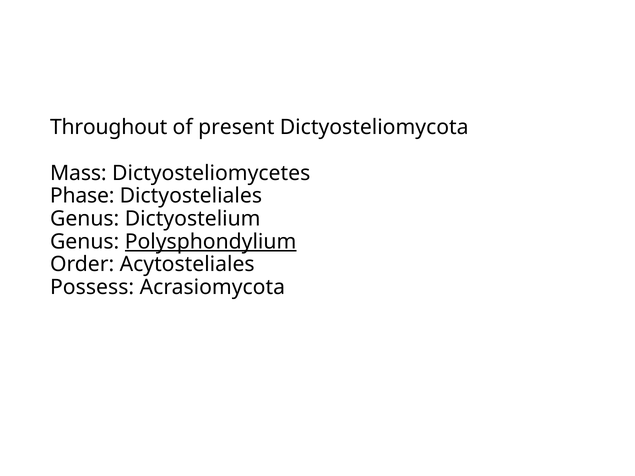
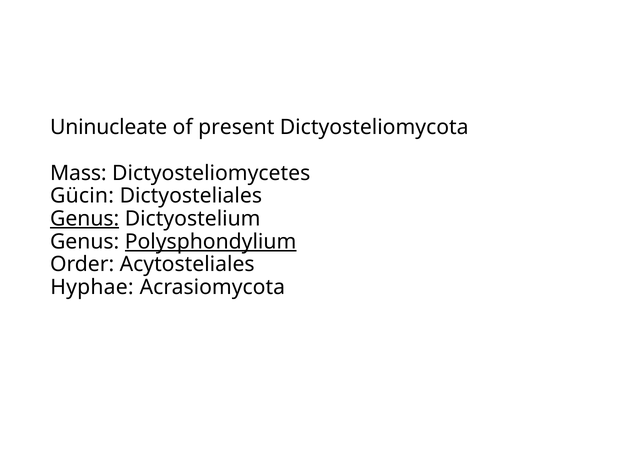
Throughout: Throughout -> Uninucleate
Phase: Phase -> Gücin
Genus at (85, 219) underline: none -> present
Possess: Possess -> Hyphae
